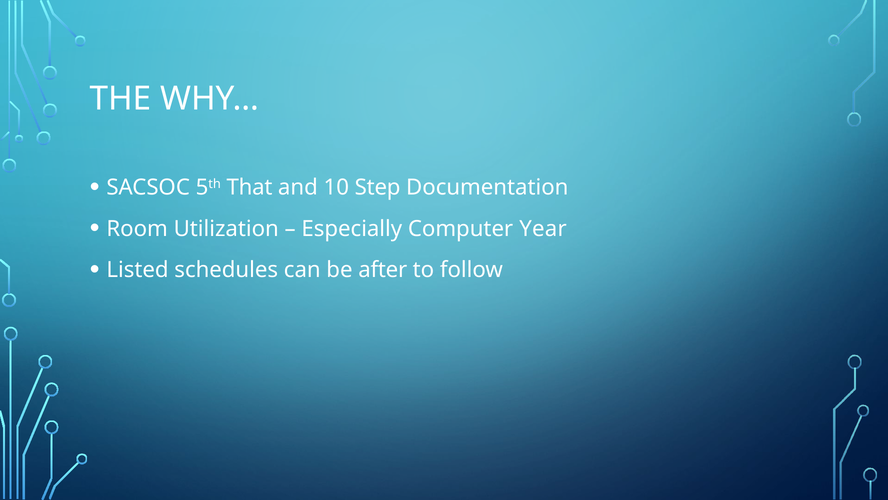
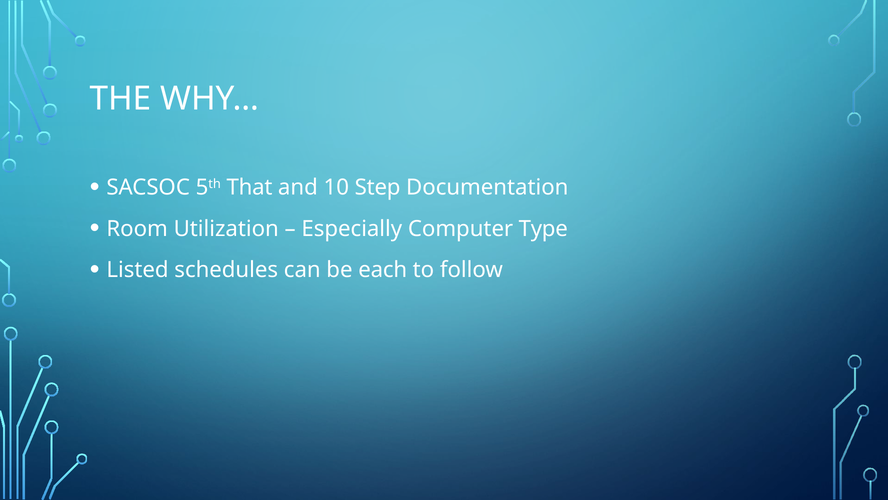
Year: Year -> Type
after: after -> each
